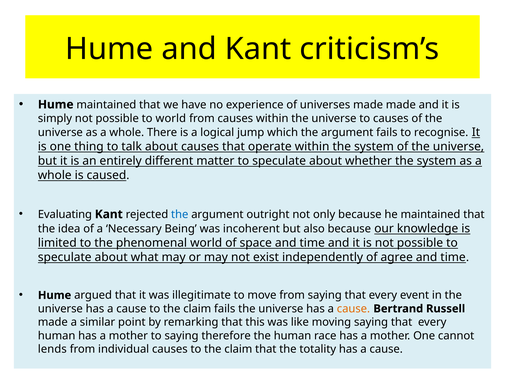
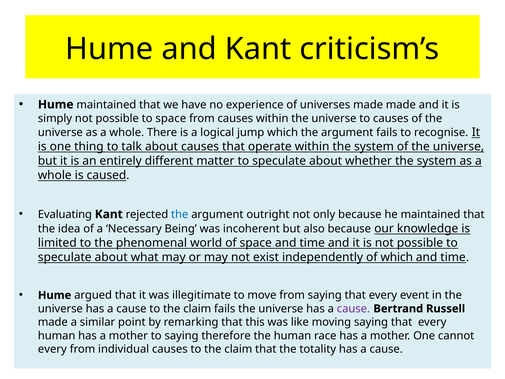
to world: world -> space
of agree: agree -> which
cause at (353, 309) colour: orange -> purple
lends at (52, 349): lends -> every
